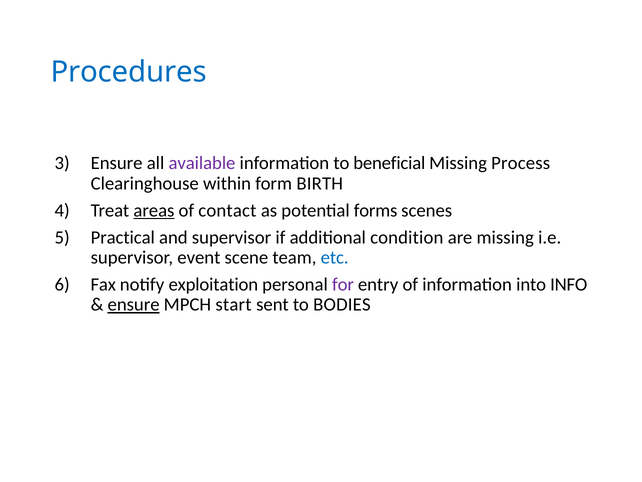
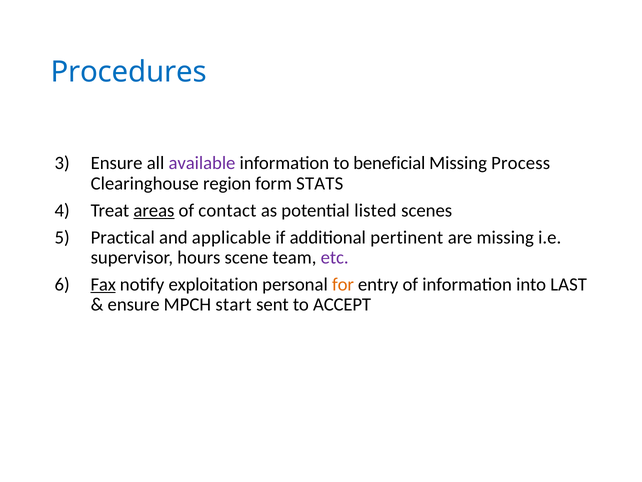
within: within -> region
BIRTH: BIRTH -> STATS
forms: forms -> listed
and supervisor: supervisor -> applicable
condition: condition -> pertinent
event: event -> hours
etc colour: blue -> purple
Fax underline: none -> present
for colour: purple -> orange
INFO: INFO -> LAST
ensure at (134, 304) underline: present -> none
BODIES: BODIES -> ACCEPT
